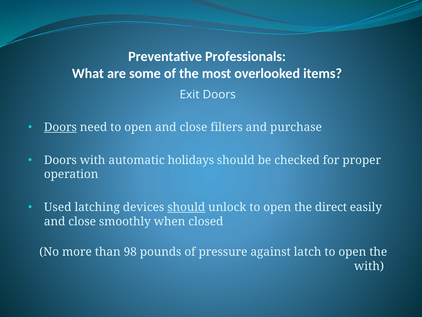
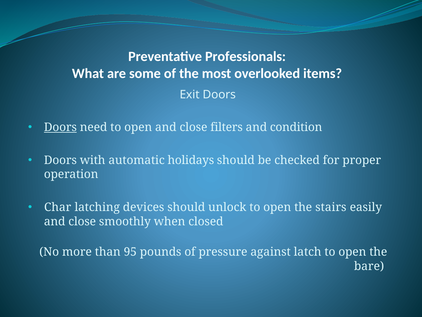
purchase: purchase -> condition
Used: Used -> Char
should at (186, 207) underline: present -> none
direct: direct -> stairs
98: 98 -> 95
with at (369, 266): with -> bare
